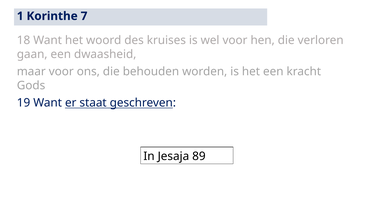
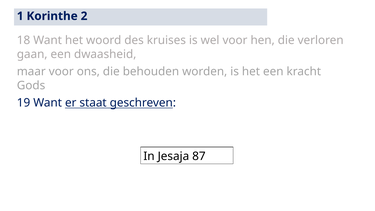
7: 7 -> 2
89: 89 -> 87
